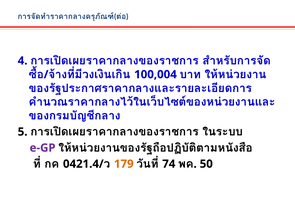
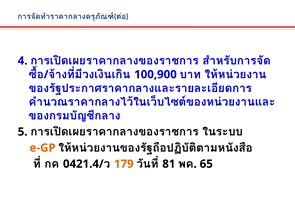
100,004: 100,004 -> 100,900
e-GP colour: purple -> orange
74: 74 -> 81
50: 50 -> 65
